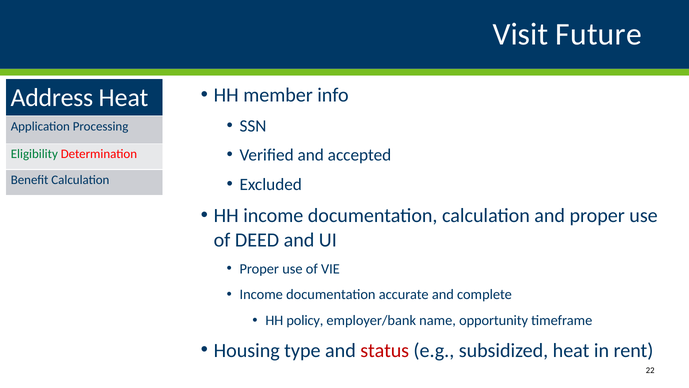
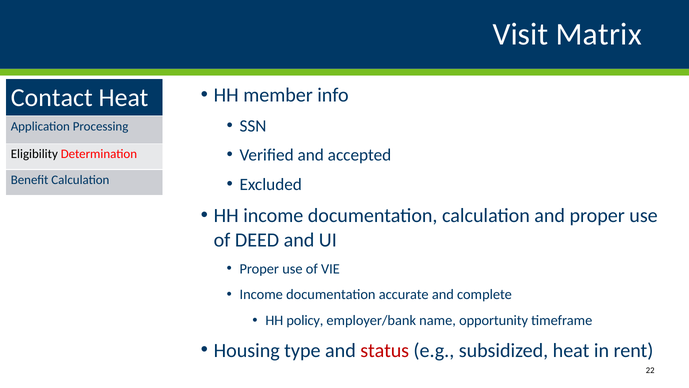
Future: Future -> Matrix
Address: Address -> Contact
Eligibility colour: green -> black
